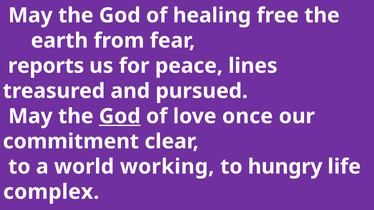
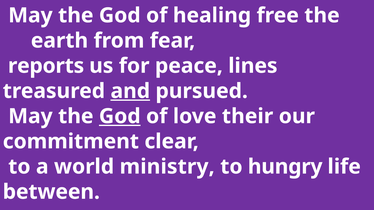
and underline: none -> present
once: once -> their
working: working -> ministry
complex: complex -> between
